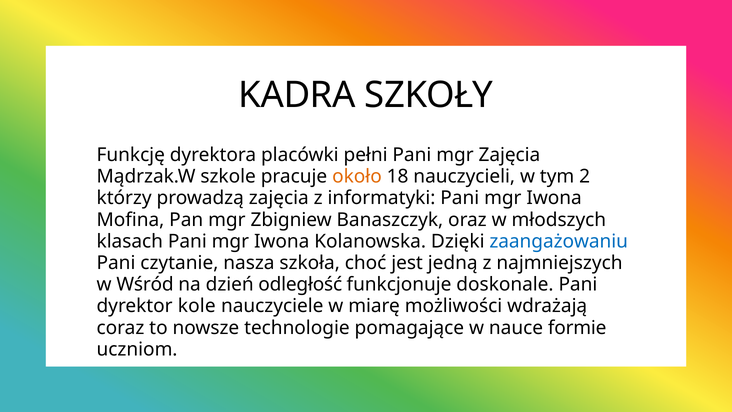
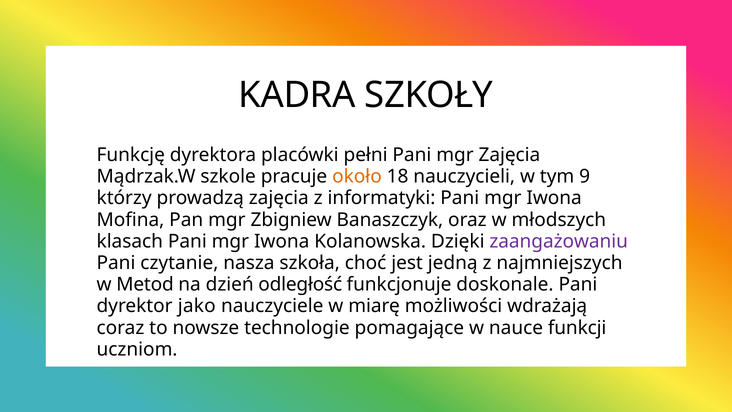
2: 2 -> 9
zaangażowaniu colour: blue -> purple
Wśród: Wśród -> Metod
kole: kole -> jako
formie: formie -> funkcji
